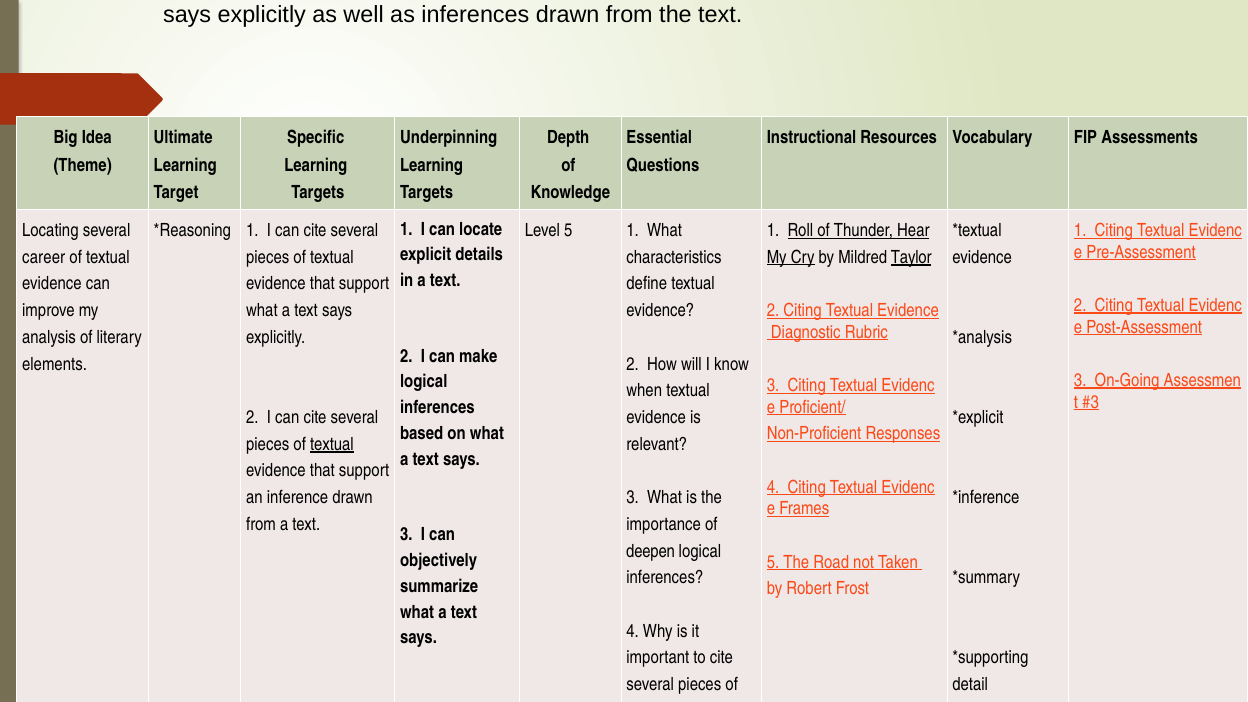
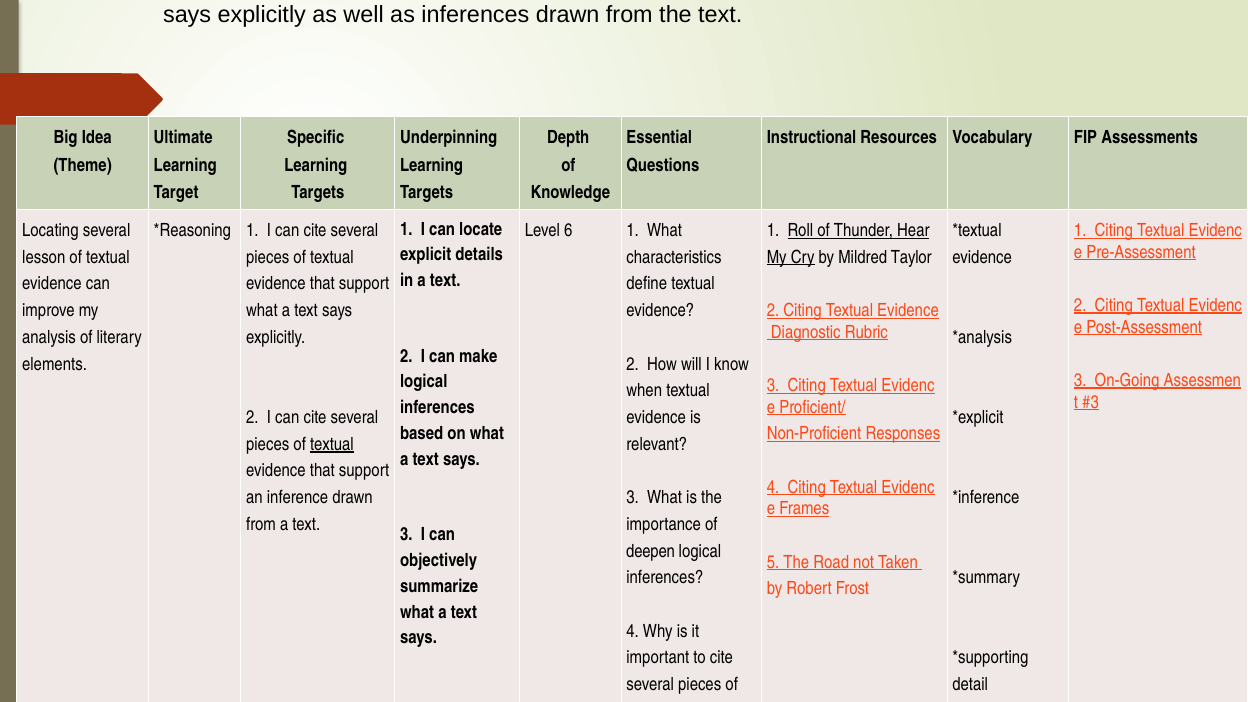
Level 5: 5 -> 6
career: career -> lesson
Taylor underline: present -> none
